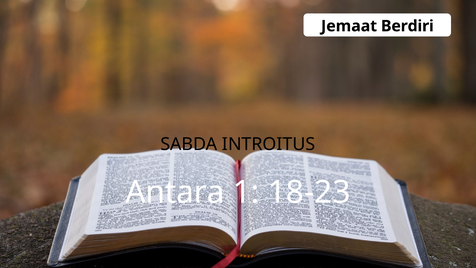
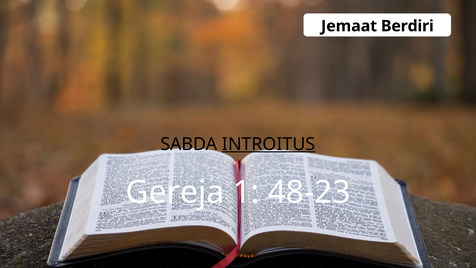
INTROITUS underline: none -> present
Antara: Antara -> Gereja
18-23: 18-23 -> 48-23
